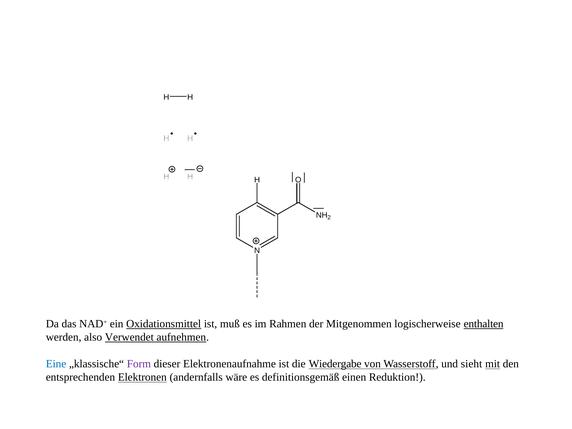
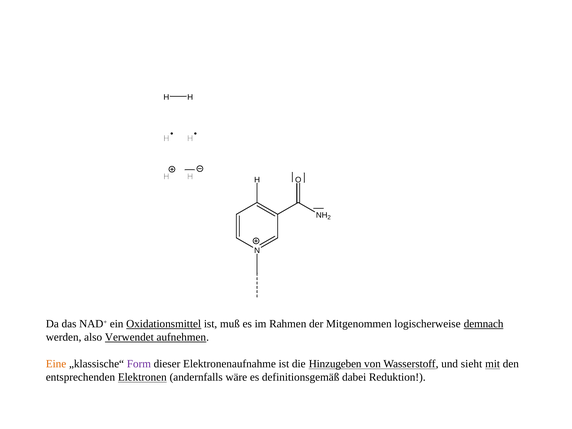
enthalten: enthalten -> demnach
Eine colour: blue -> orange
Wiedergabe: Wiedergabe -> Hinzugeben
einen: einen -> dabei
